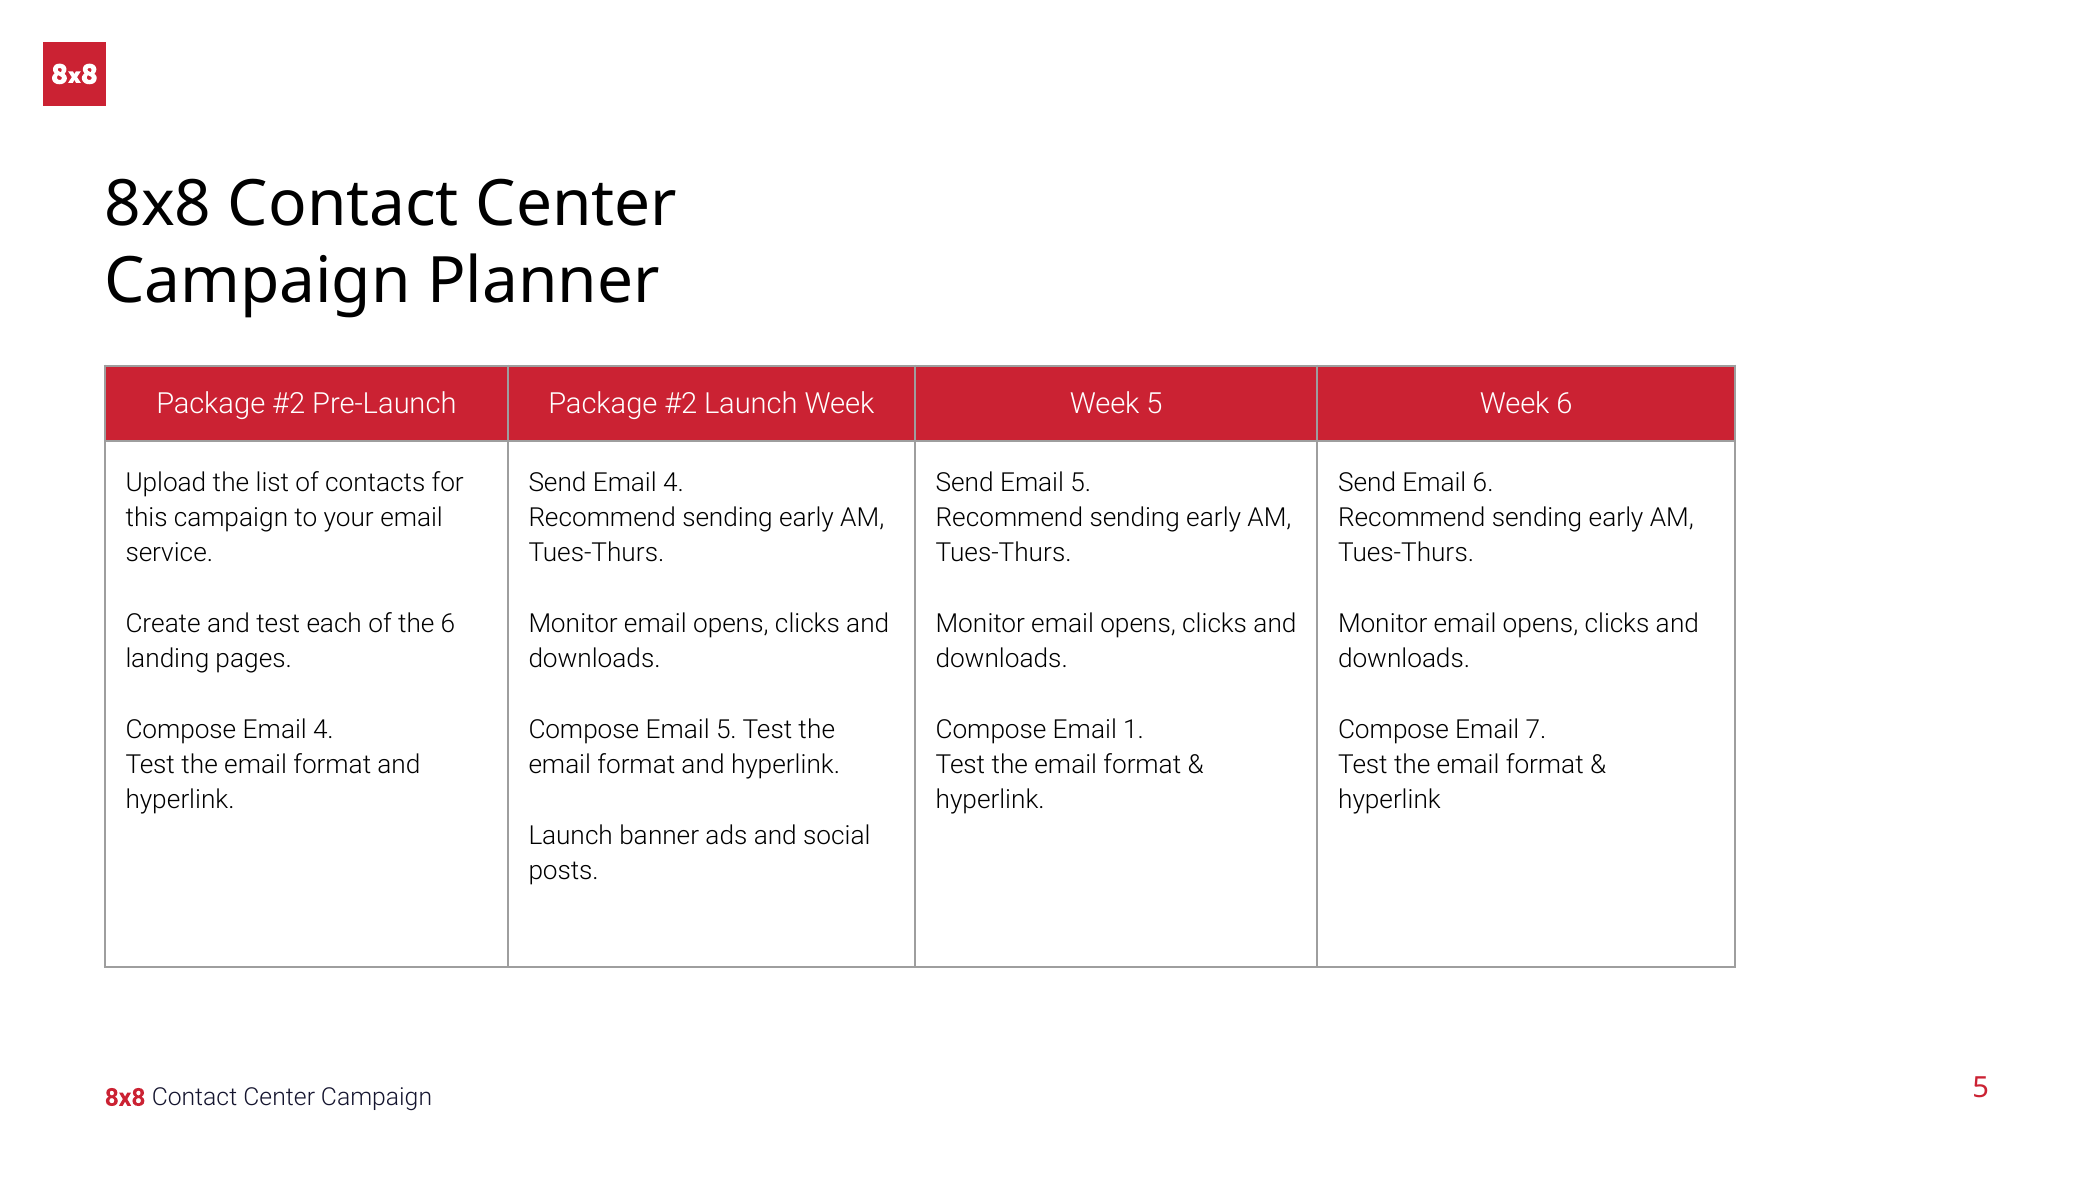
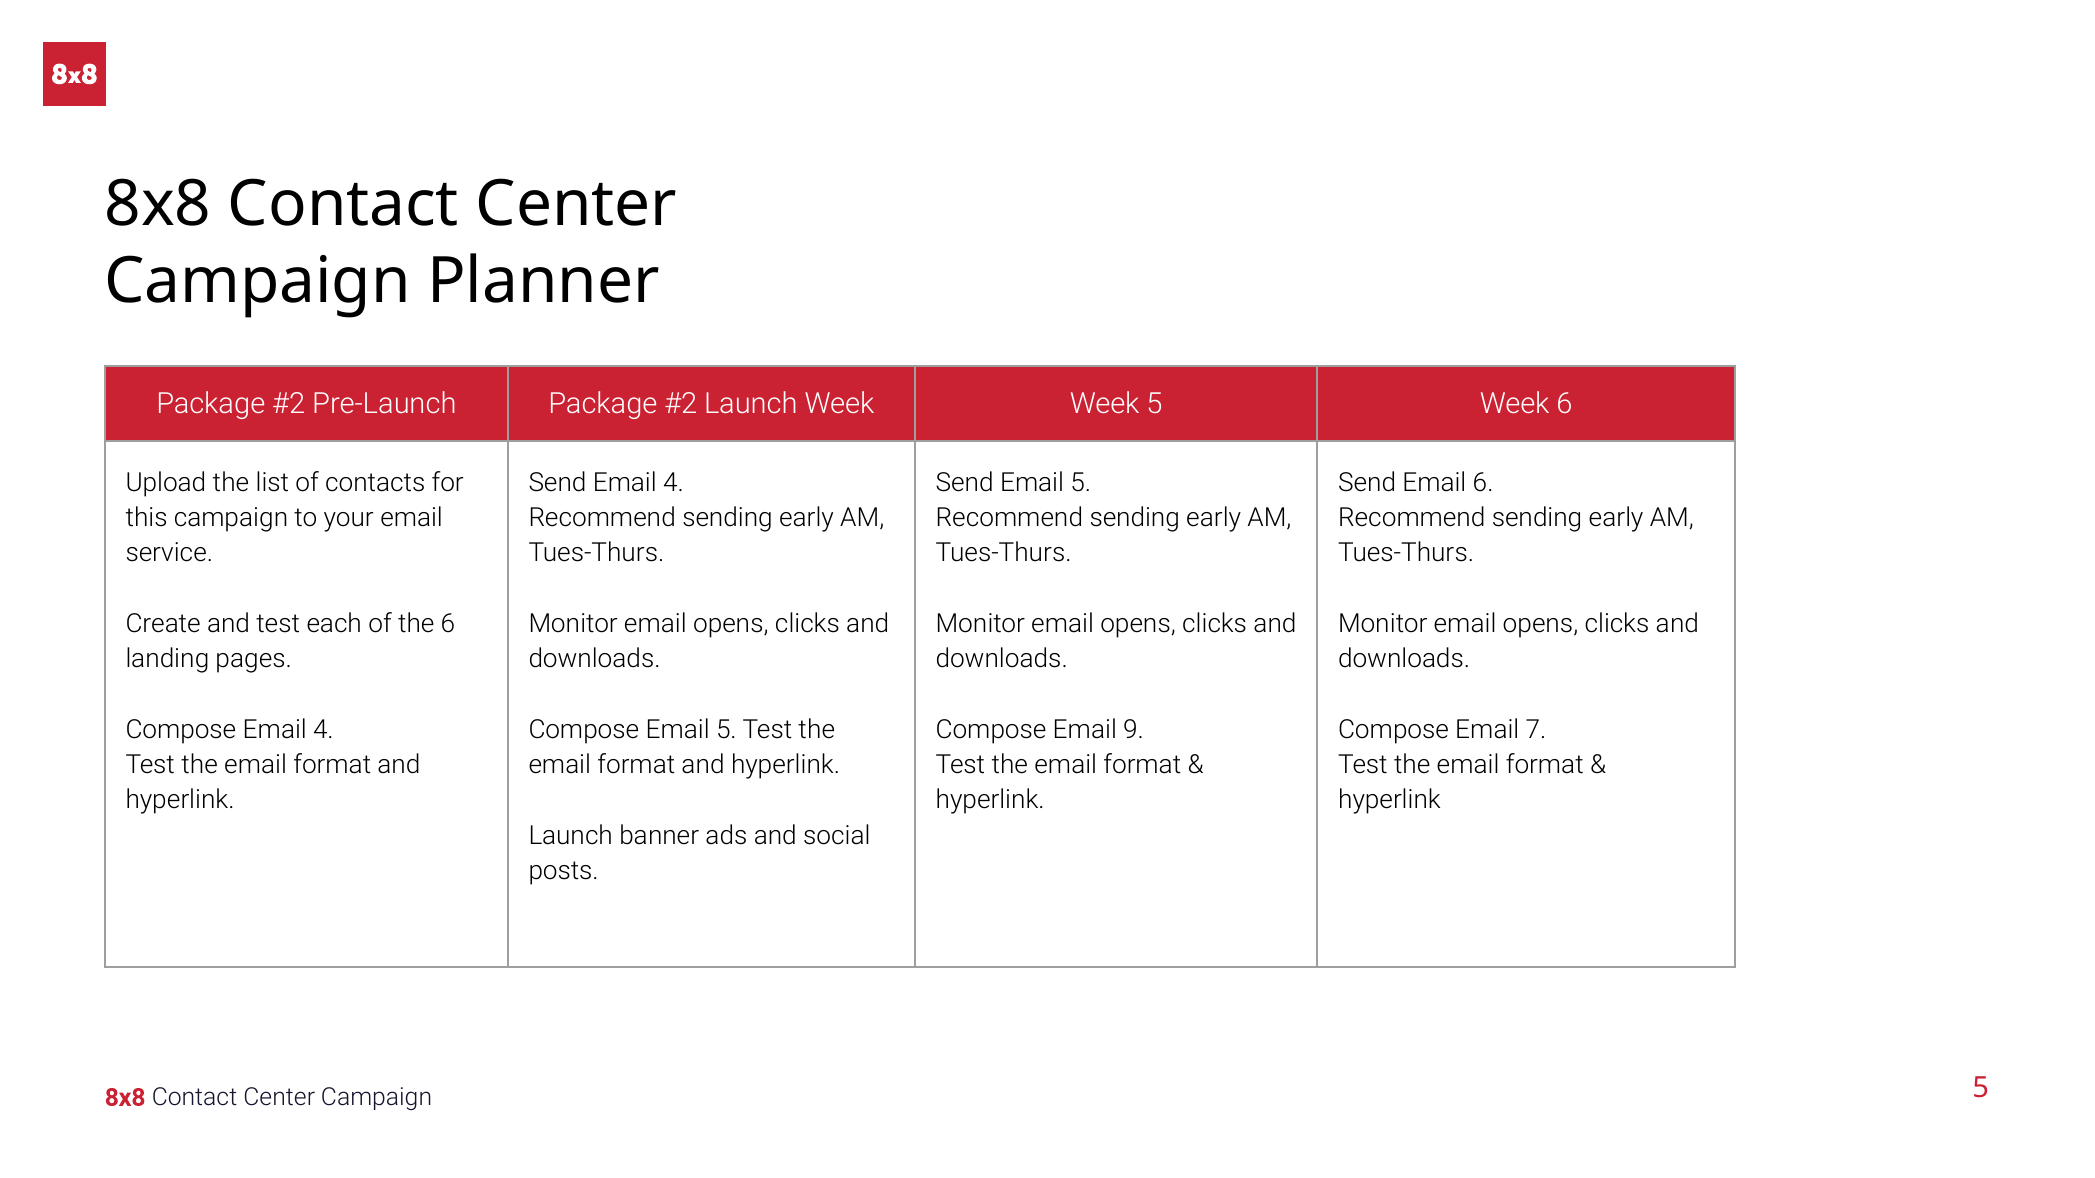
1: 1 -> 9
